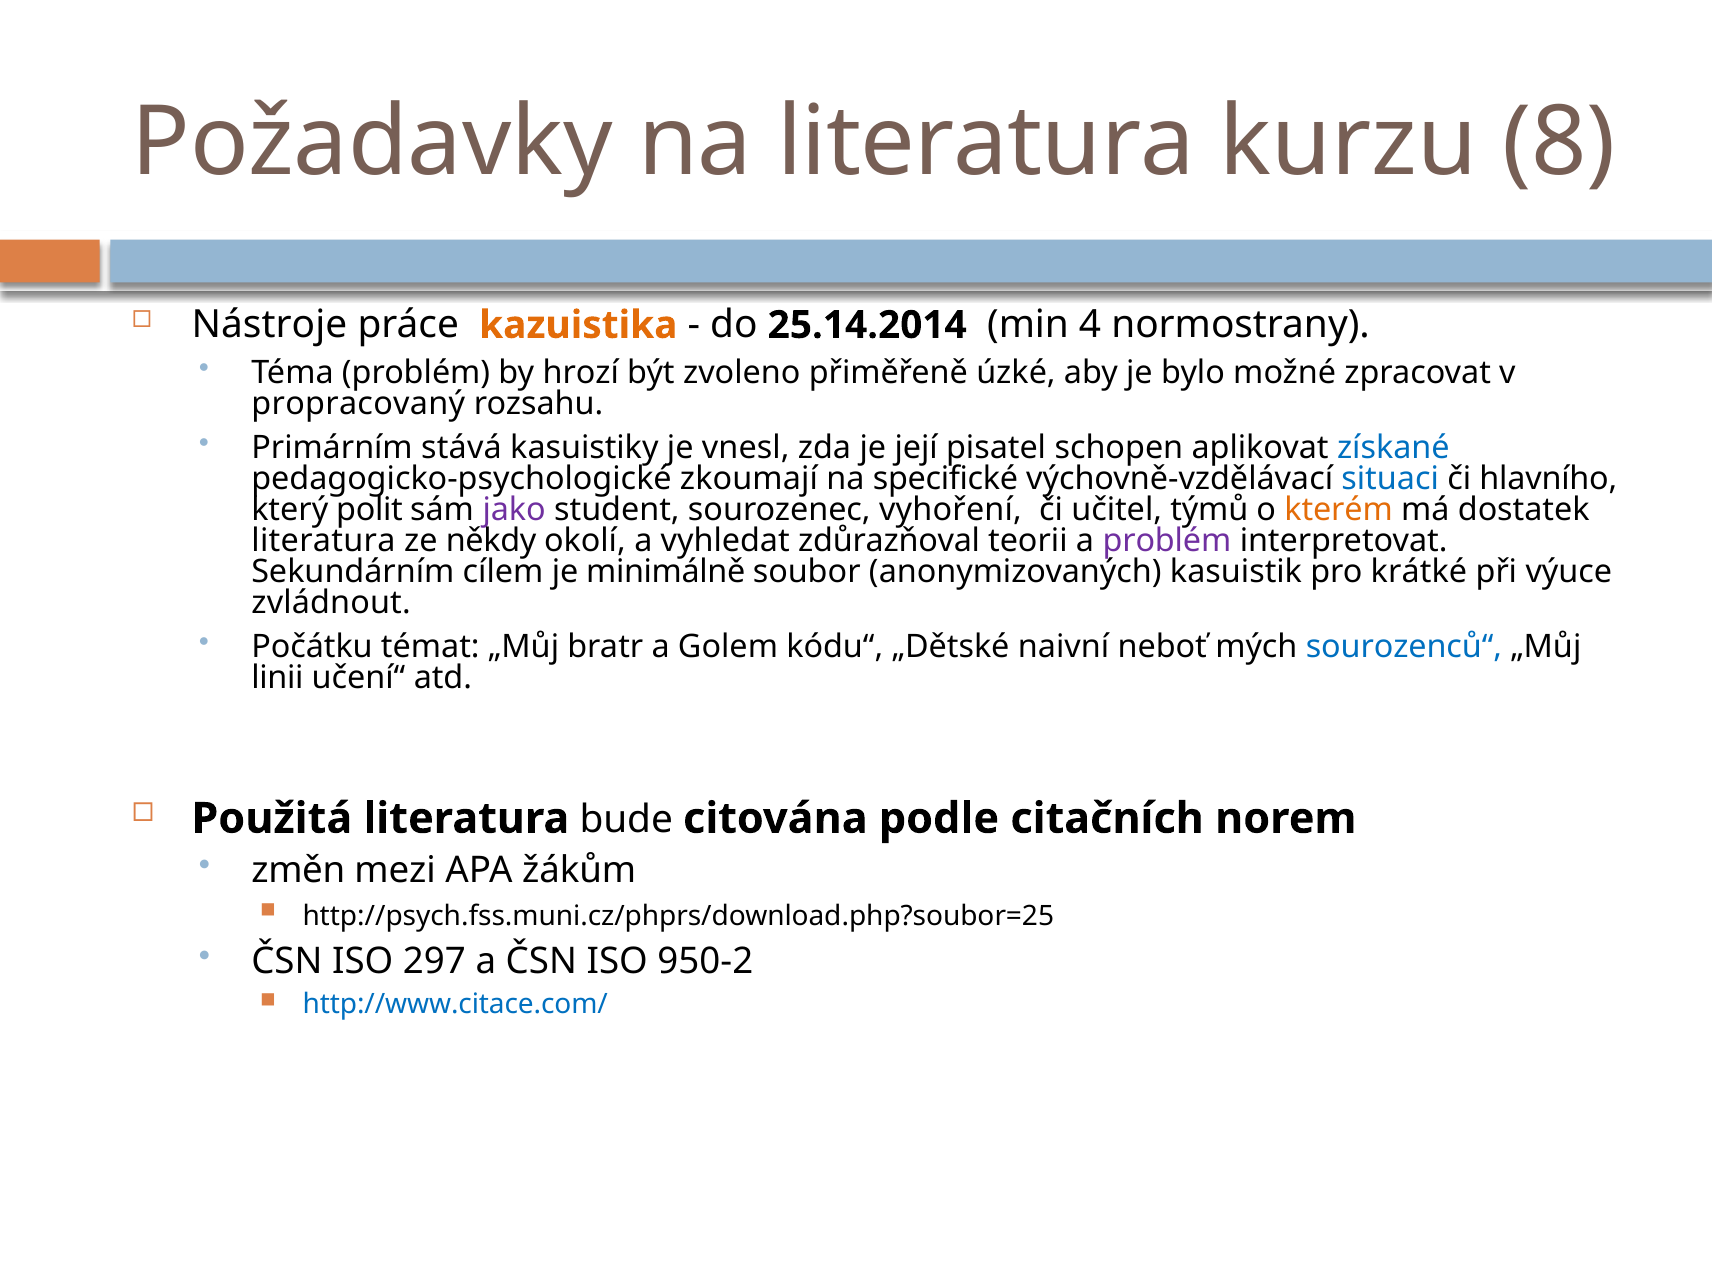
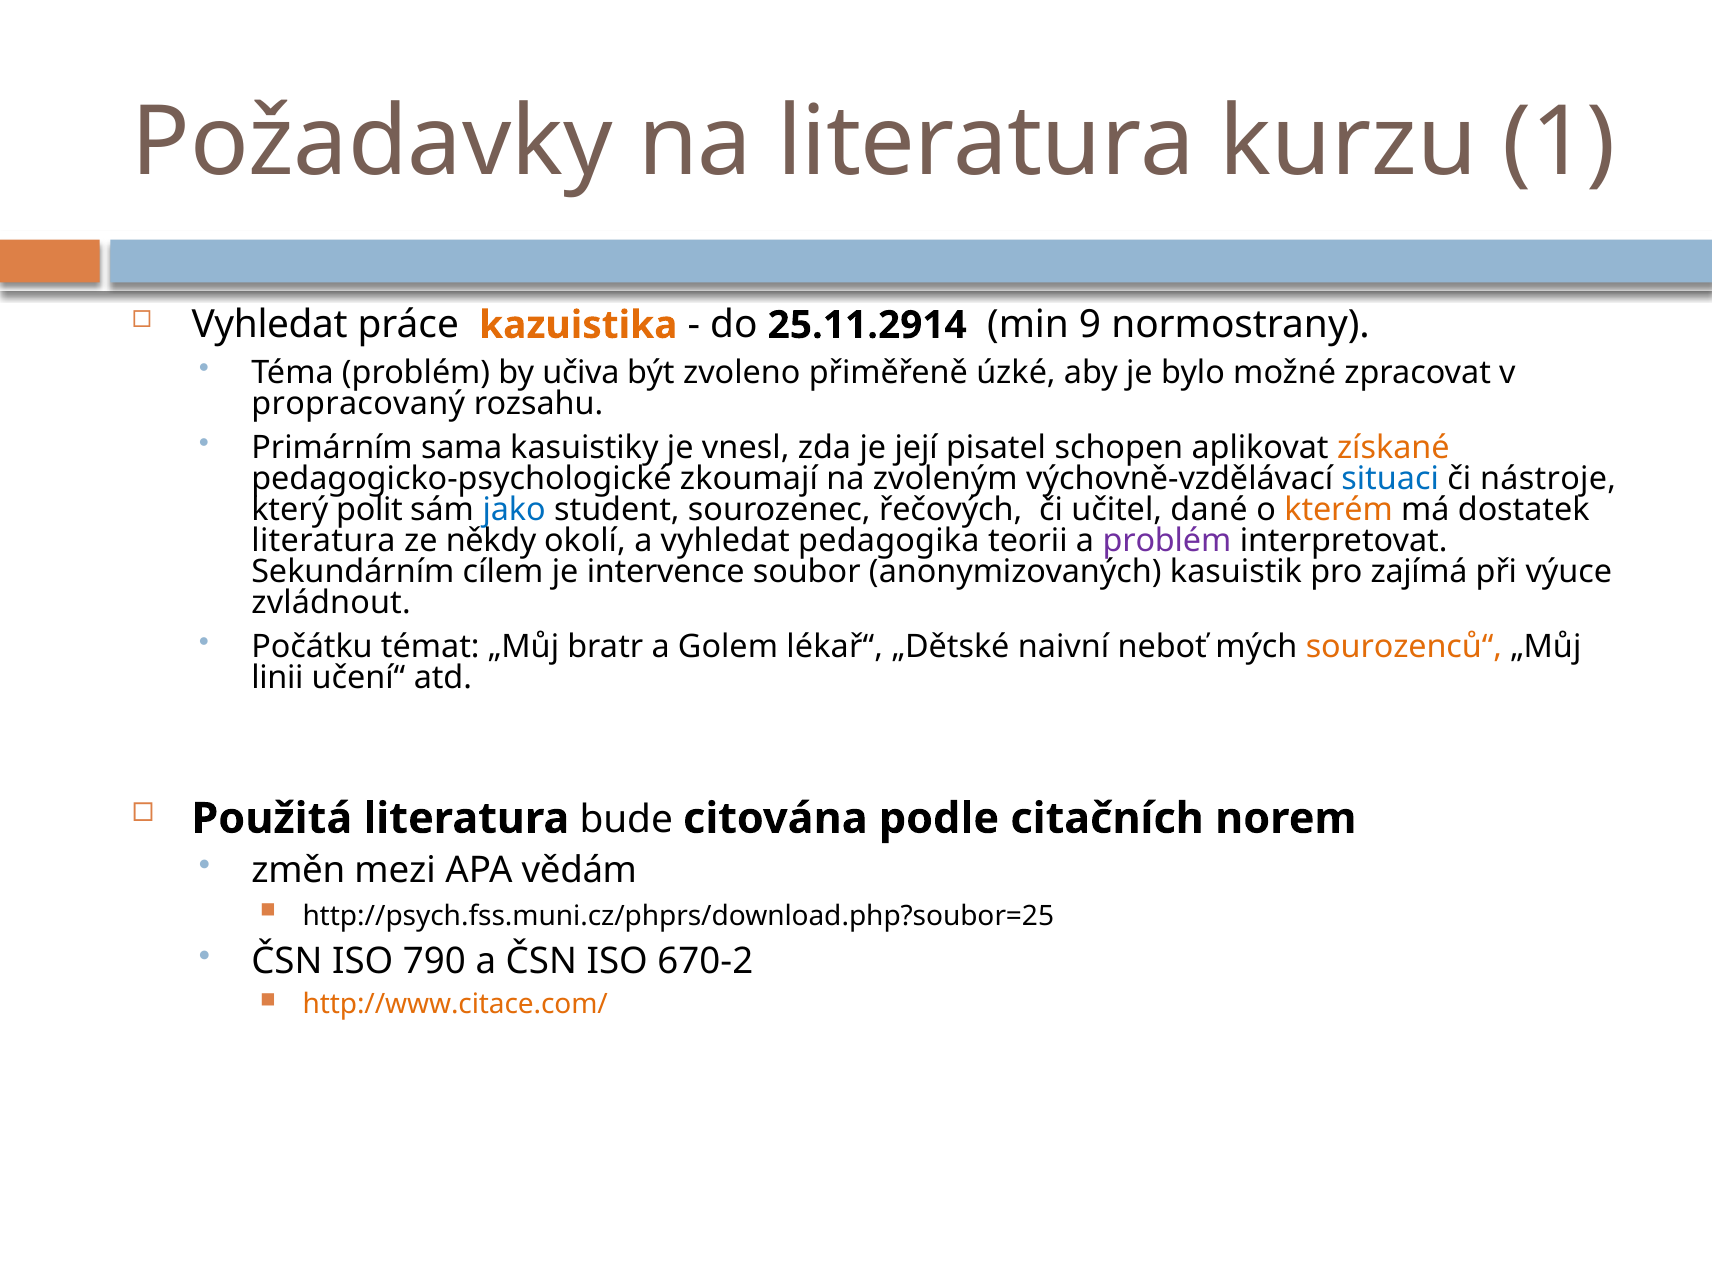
8: 8 -> 1
Nástroje at (269, 325): Nástroje -> Vyhledat
25.14.2014: 25.14.2014 -> 25.11.2914
4: 4 -> 9
hrozí: hrozí -> učiva
stává: stává -> sama
získané colour: blue -> orange
specifické: specifické -> zvoleným
hlavního: hlavního -> nástroje
jako colour: purple -> blue
vyhoření: vyhoření -> řečových
týmů: týmů -> dané
zdůrazňoval: zdůrazňoval -> pedagogika
minimálně: minimálně -> intervence
krátké: krátké -> zajímá
kódu“: kódu“ -> lékař“
sourozenců“ colour: blue -> orange
žákům: žákům -> vědám
297: 297 -> 790
950-2: 950-2 -> 670-2
http://www.citace.com/ colour: blue -> orange
